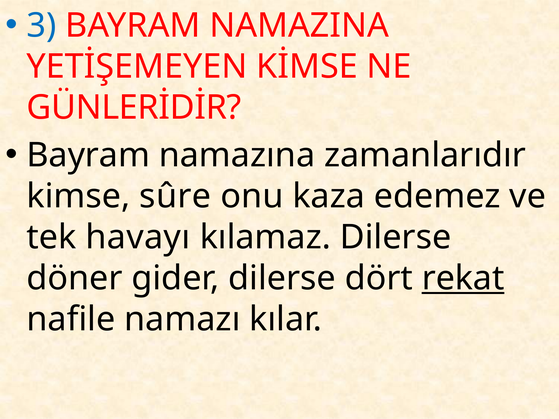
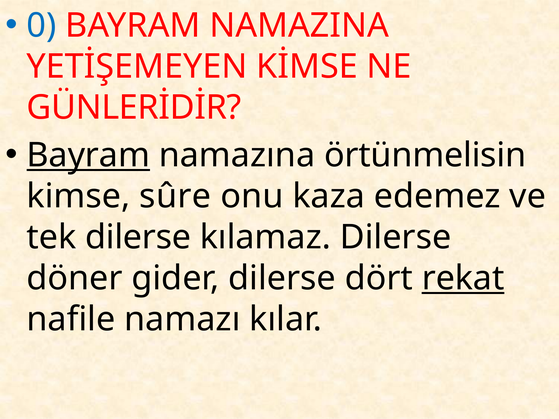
3: 3 -> 0
Bayram at (88, 155) underline: none -> present
zamanlarıdır: zamanlarıdır -> örtünmelisin
tek havayı: havayı -> dilerse
